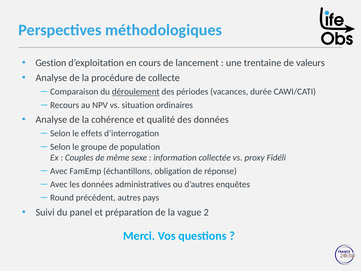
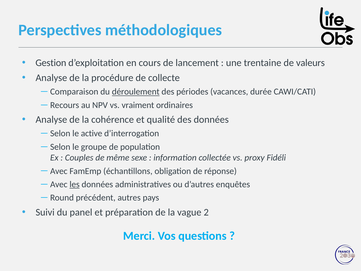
situation: situation -> vraiment
effets: effets -> active
les underline: none -> present
